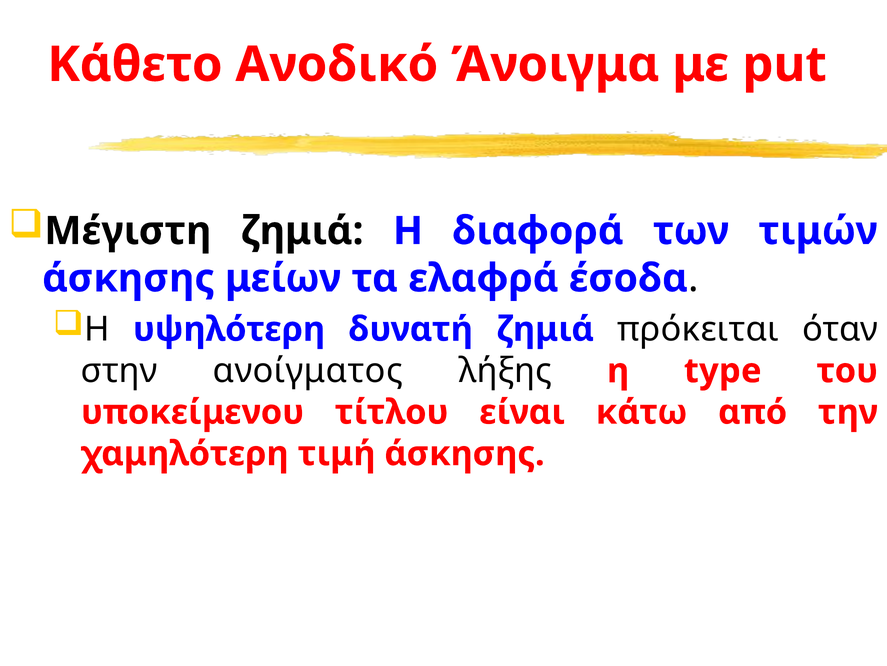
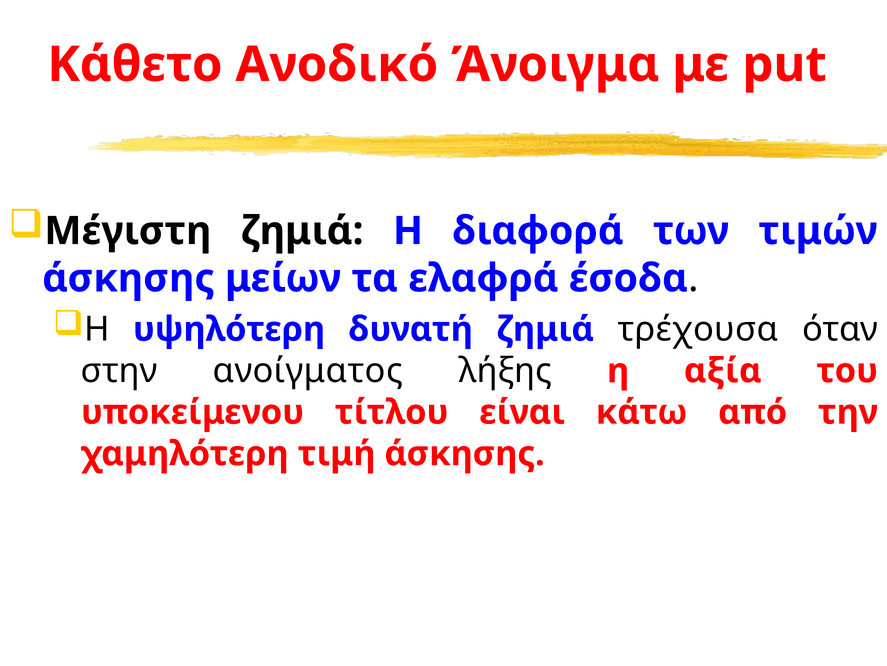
πρόκειται: πρόκειται -> τρέχουσα
type: type -> αξία
